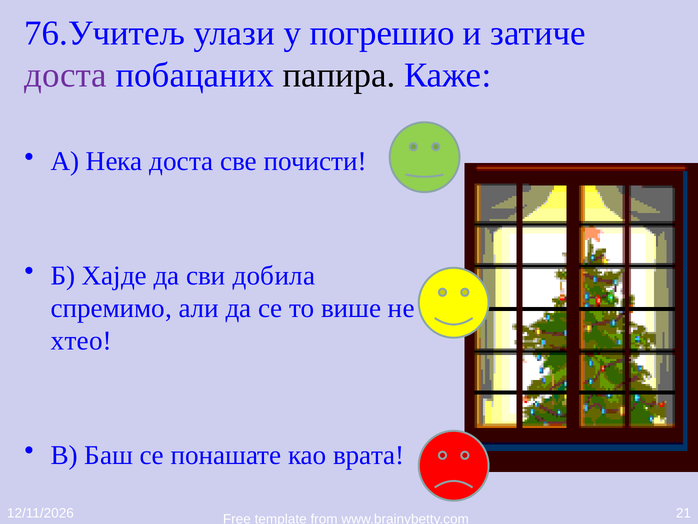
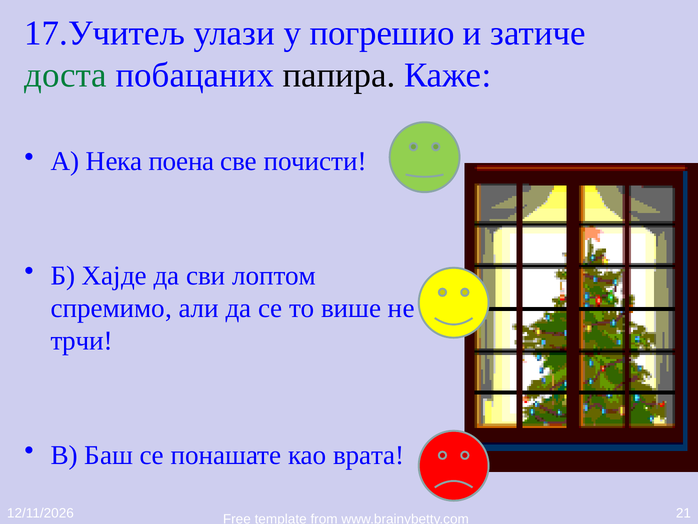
76.Учитељ: 76.Учитељ -> 17.Учитељ
доста at (66, 75) colour: purple -> green
Нека доста: доста -> поена
добила: добила -> лоптом
хтео: хтео -> трчи
